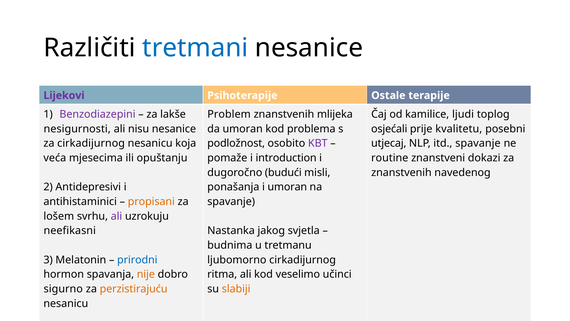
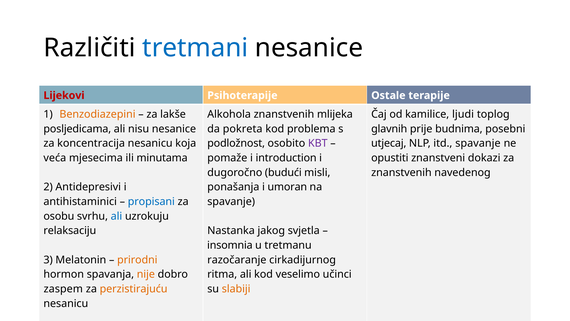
Lijekovi colour: purple -> red
Benzodiazepini colour: purple -> orange
Problem: Problem -> Alkohola
nesigurnosti: nesigurnosti -> posljedicama
da umoran: umoran -> pokreta
osjećali: osjećali -> glavnih
kvalitetu: kvalitetu -> budnima
za cirkadijurnog: cirkadijurnog -> koncentracija
opuštanju: opuštanju -> minutama
routine: routine -> opustiti
propisani colour: orange -> blue
lošem: lošem -> osobu
ali at (116, 216) colour: purple -> blue
neefikasni: neefikasni -> relaksaciju
budnima: budnima -> insomnia
prirodni colour: blue -> orange
ljubomorno: ljubomorno -> razočaranje
sigurno: sigurno -> zaspem
